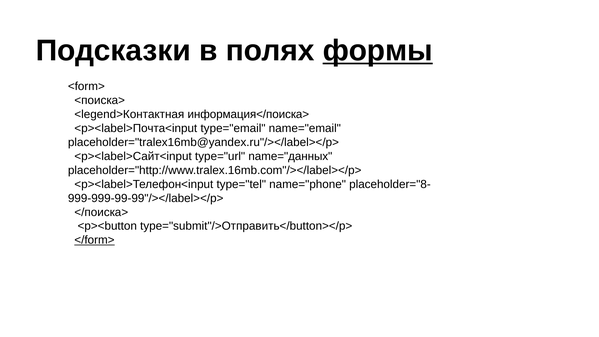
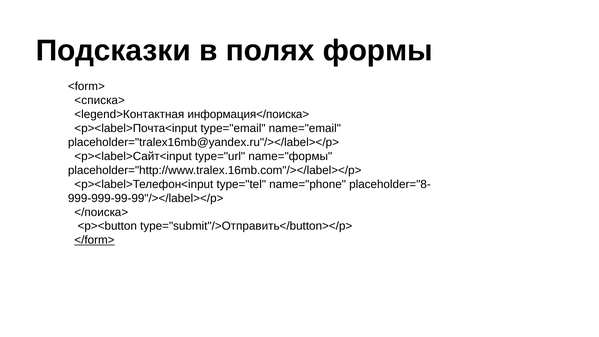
формы underline: present -> none
<поиска>: <поиска> -> <списка>
name="данных: name="данных -> name="формы
